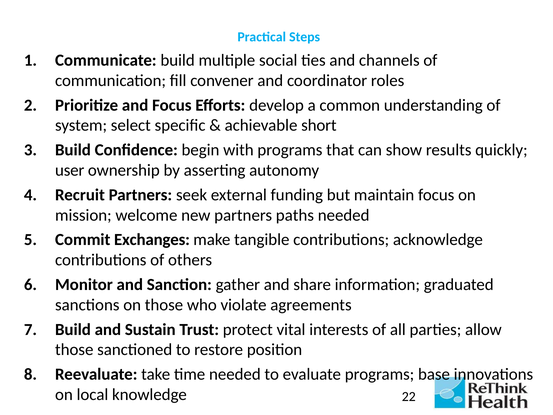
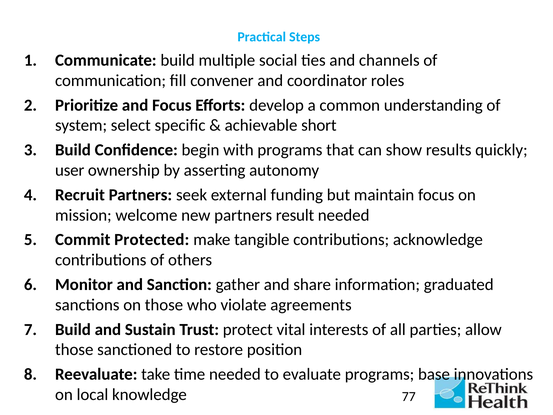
paths: paths -> result
Exchanges: Exchanges -> Protected
22: 22 -> 77
